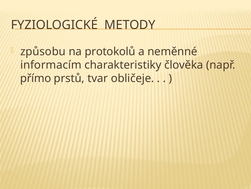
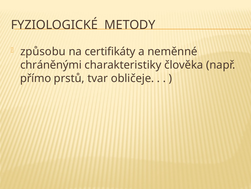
protokolů: protokolů -> certifikáty
informacím: informacím -> chráněnými
